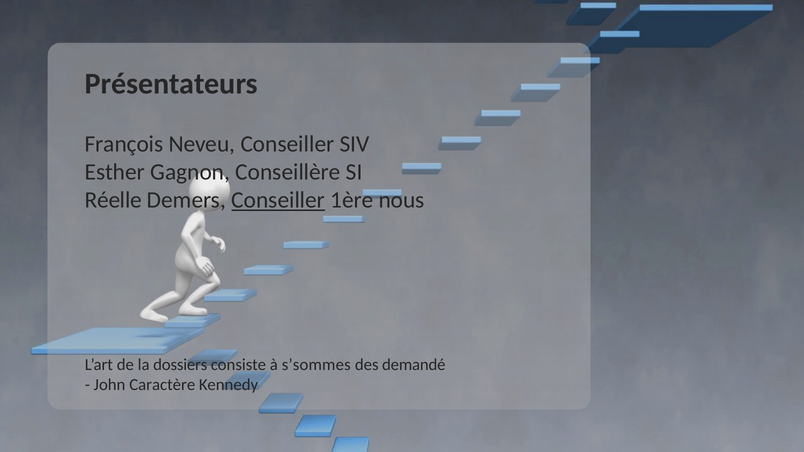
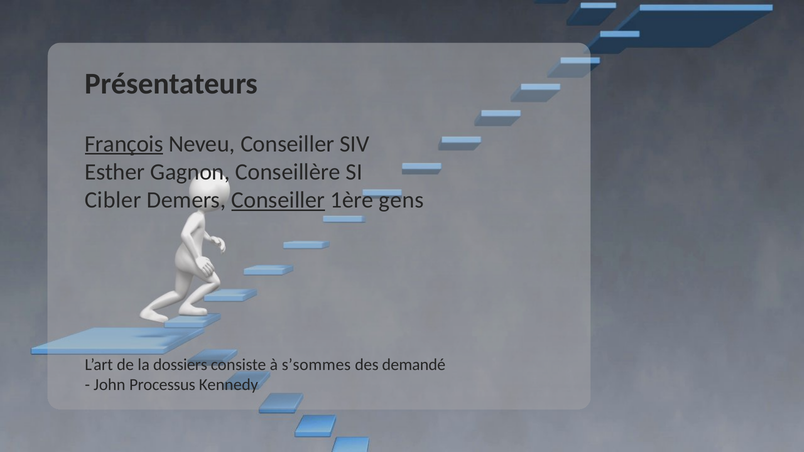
François underline: none -> present
Réelle: Réelle -> Cibler
nous: nous -> gens
Caractère: Caractère -> Processus
